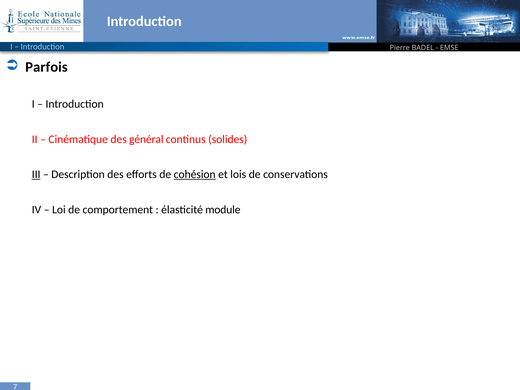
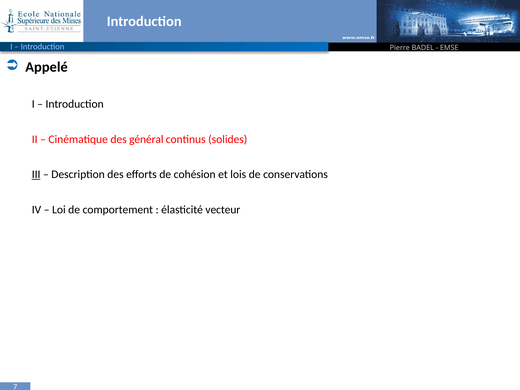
Parfois: Parfois -> Appelé
cohésion underline: present -> none
module: module -> vecteur
